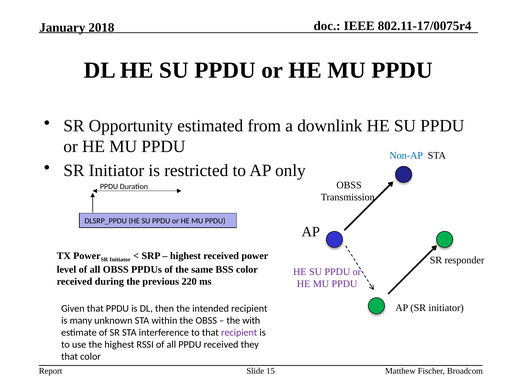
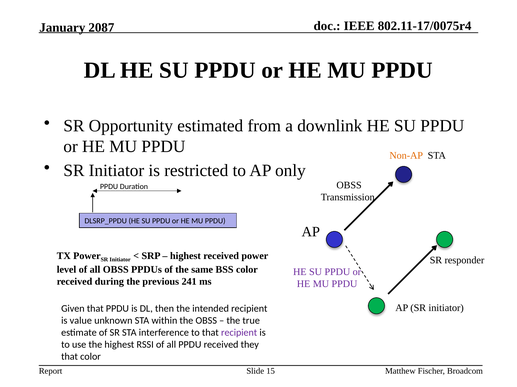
2018: 2018 -> 2087
Non-AP colour: blue -> orange
220: 220 -> 241
many: many -> value
with: with -> true
